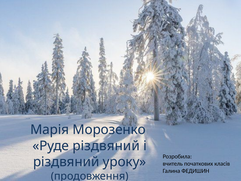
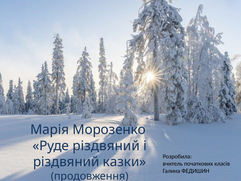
уроку: уроку -> казки
